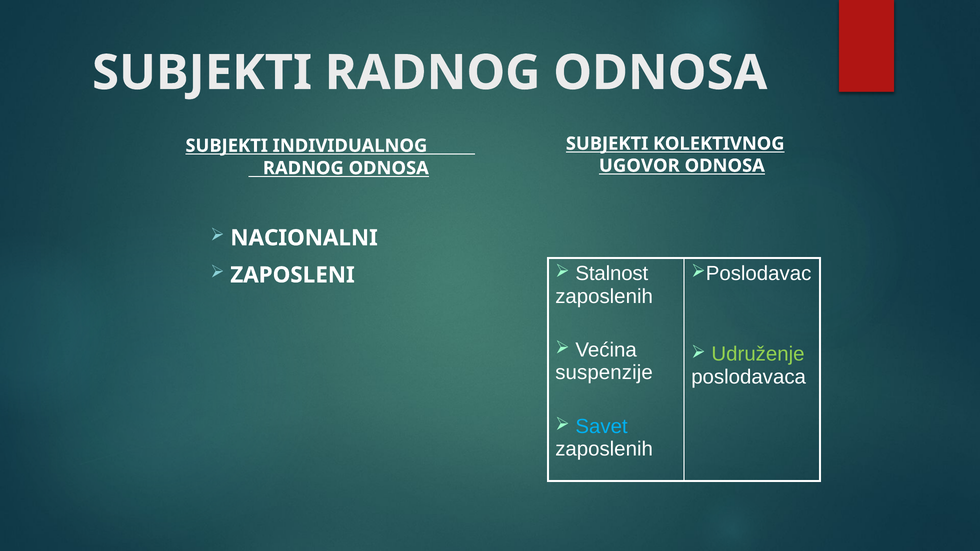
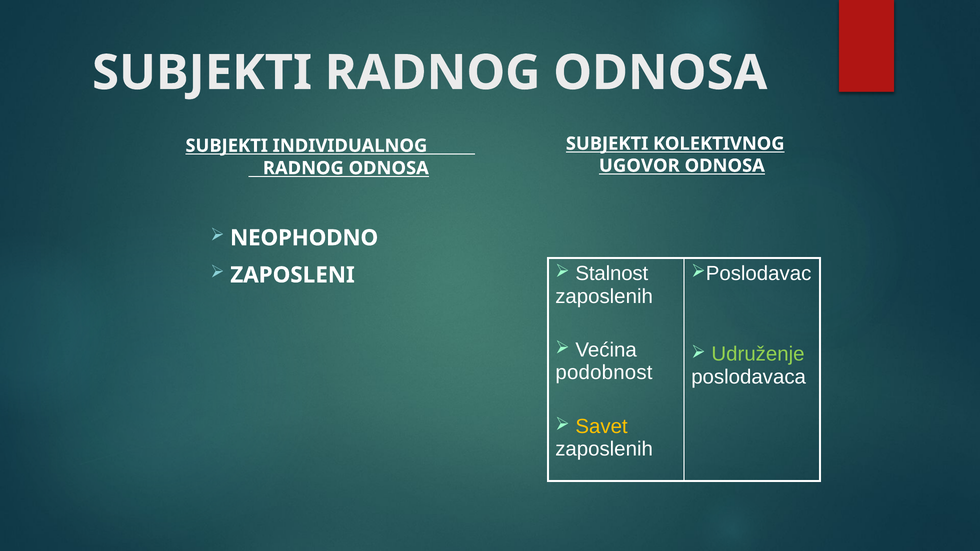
NACIONALNI: NACIONALNI -> NEOPHODNO
suspenzije: suspenzije -> podobnost
Savet colour: light blue -> yellow
